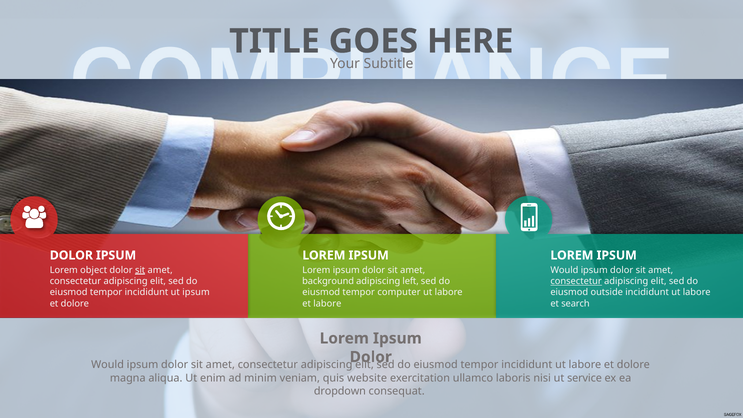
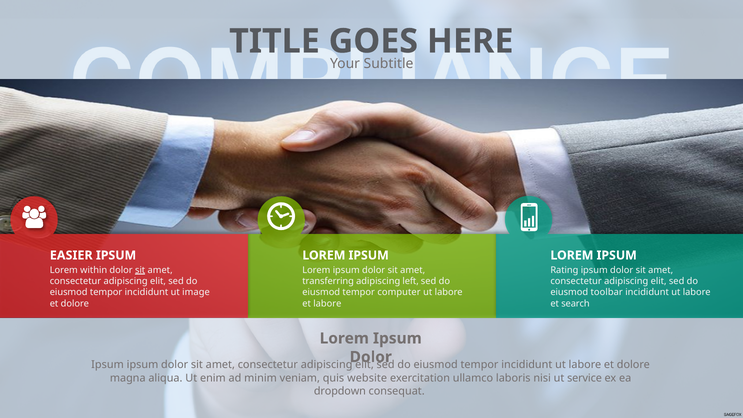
DOLOR at (71, 255): DOLOR -> EASIER
object: object -> within
Would at (564, 270): Would -> Rating
background: background -> transferring
consectetur at (576, 281) underline: present -> none
ut ipsum: ipsum -> image
outside: outside -> toolbar
Would at (108, 365): Would -> Ipsum
